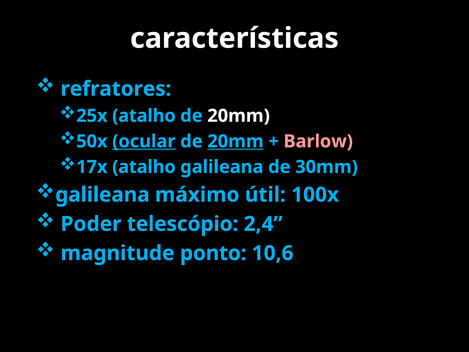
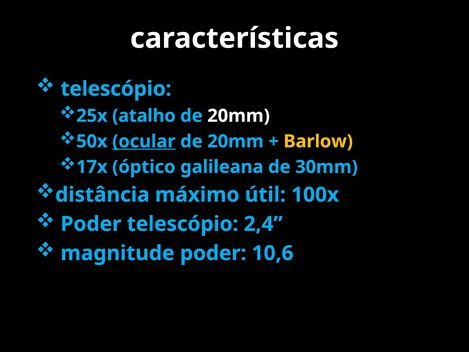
refratores at (116, 89): refratores -> telescópio
20mm at (235, 141) underline: present -> none
Barlow colour: pink -> yellow
17x atalho: atalho -> óptico
galileana at (102, 195): galileana -> distância
magnitude ponto: ponto -> poder
